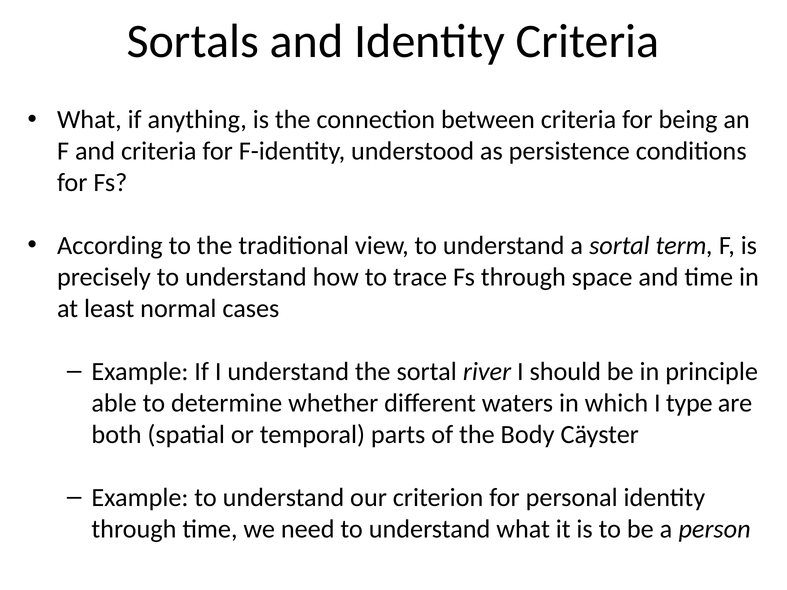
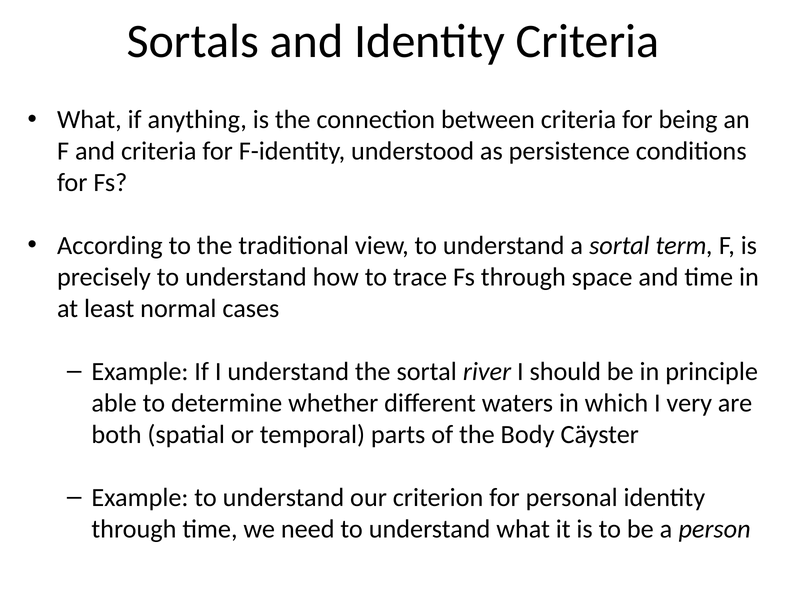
type: type -> very
